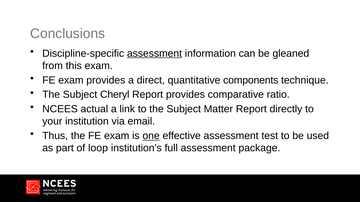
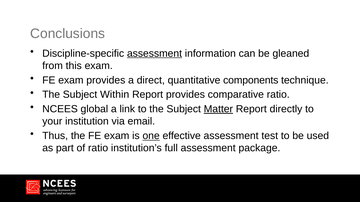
Cheryl: Cheryl -> Within
actual: actual -> global
Matter underline: none -> present
of loop: loop -> ratio
